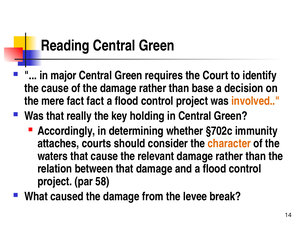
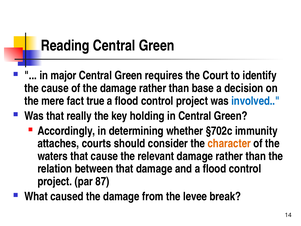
fact fact: fact -> true
involved colour: orange -> blue
58: 58 -> 87
